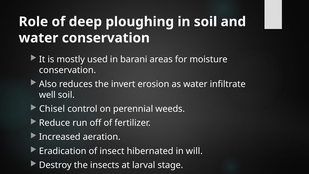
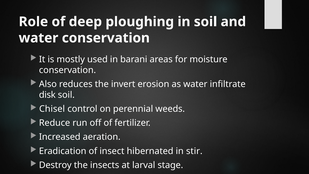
well: well -> disk
will: will -> stir
